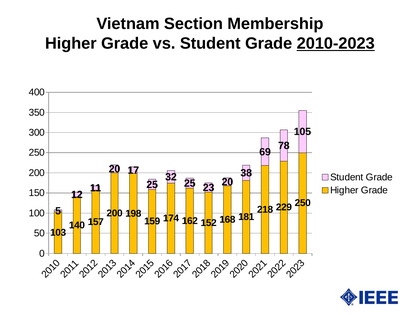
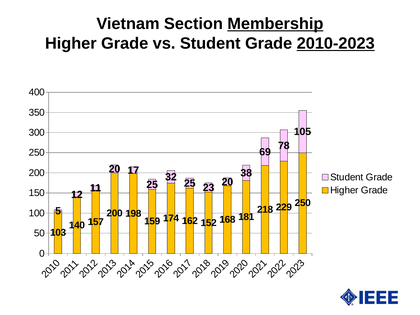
Membership underline: none -> present
